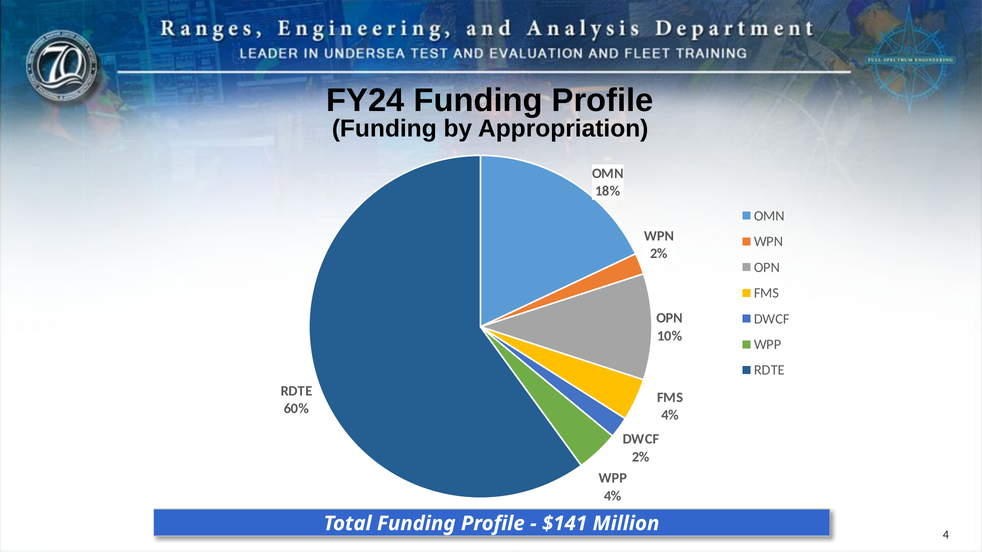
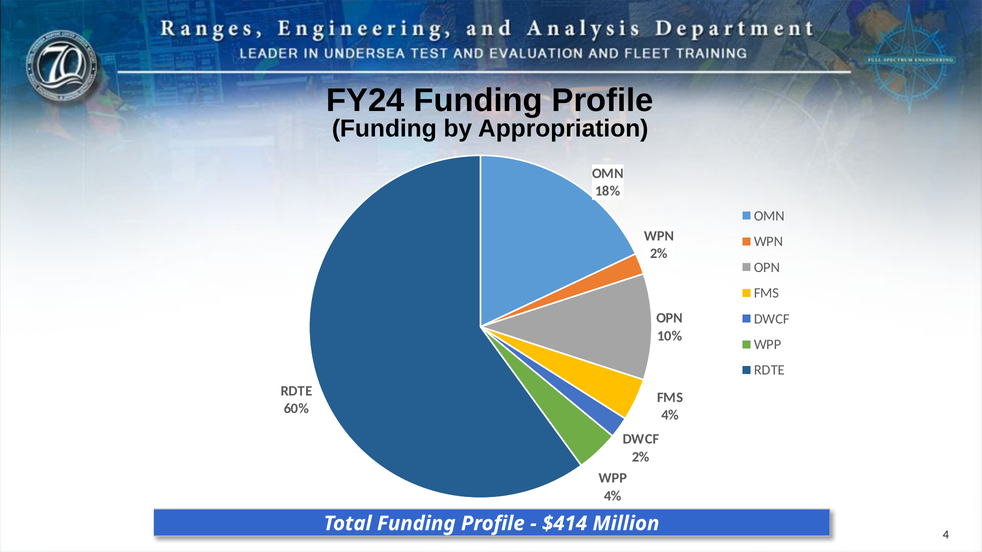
$141: $141 -> $414
